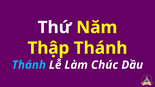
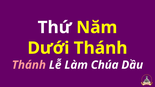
Thập: Thập -> Dưới
Thánh at (29, 65) colour: light blue -> pink
Chúc: Chúc -> Chúa
